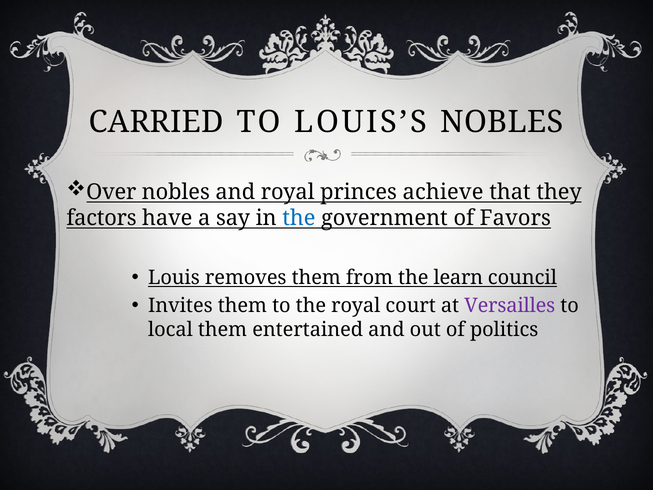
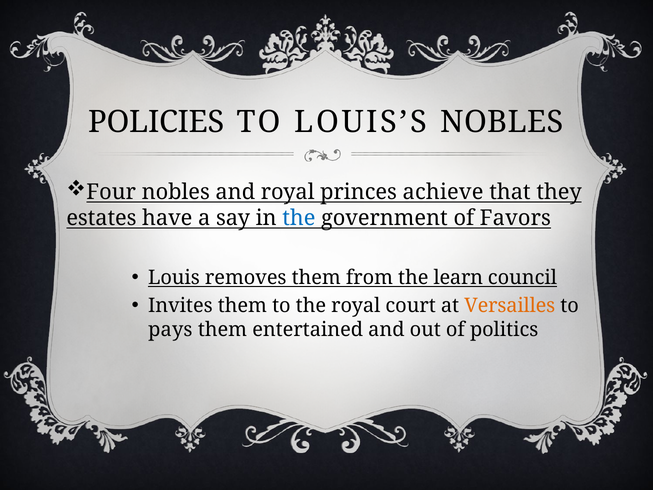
CARRIED: CARRIED -> POLICIES
Over: Over -> Four
factors: factors -> estates
Versailles colour: purple -> orange
local: local -> pays
